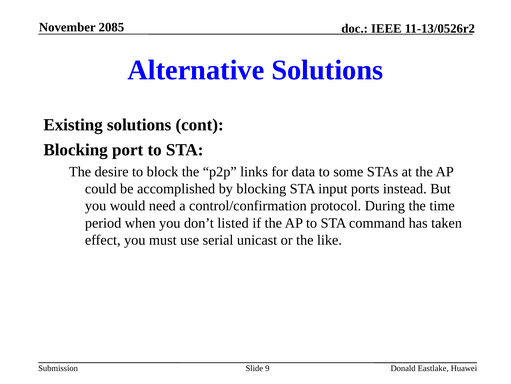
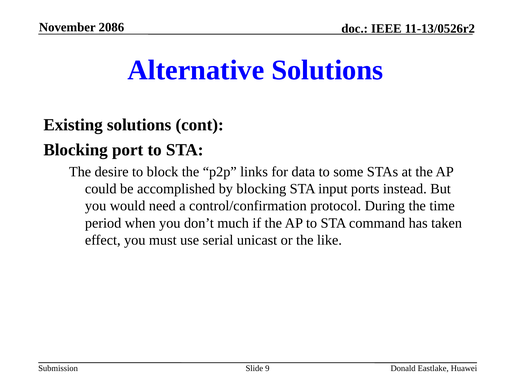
2085: 2085 -> 2086
listed: listed -> much
